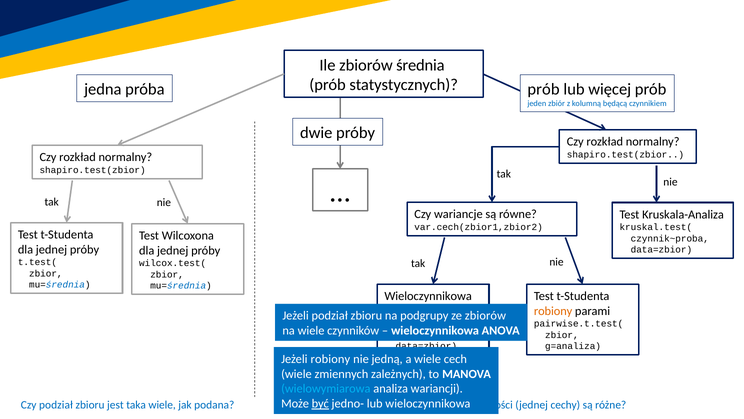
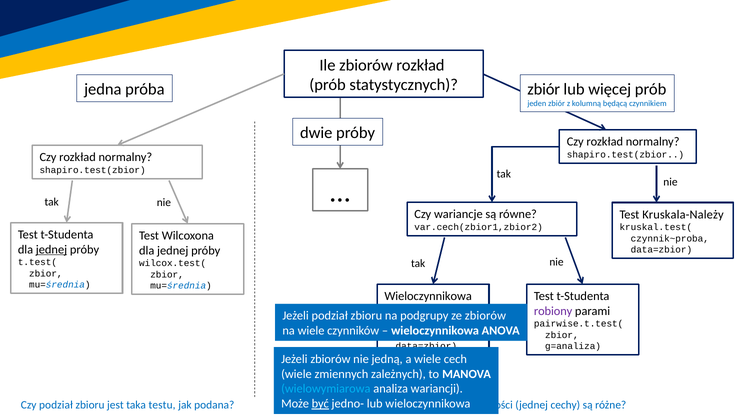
zbiorów średnia: średnia -> rozkład
prób at (544, 89): prób -> zbiór
Kruskala-Analiza: Kruskala-Analiza -> Kruskala-Należy
jednej at (51, 249) underline: none -> present
robiony at (553, 311) colour: orange -> purple
Jeżeli robiony: robiony -> zbiorów
taka wiele: wiele -> testu
